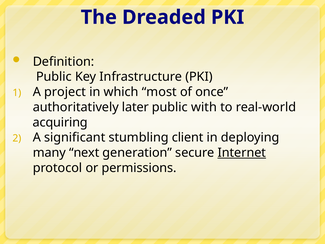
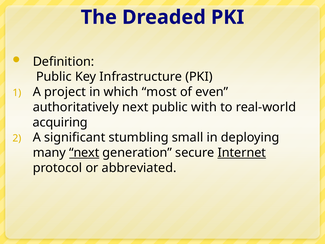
once: once -> even
authoritatively later: later -> next
client: client -> small
next at (84, 153) underline: none -> present
permissions: permissions -> abbreviated
